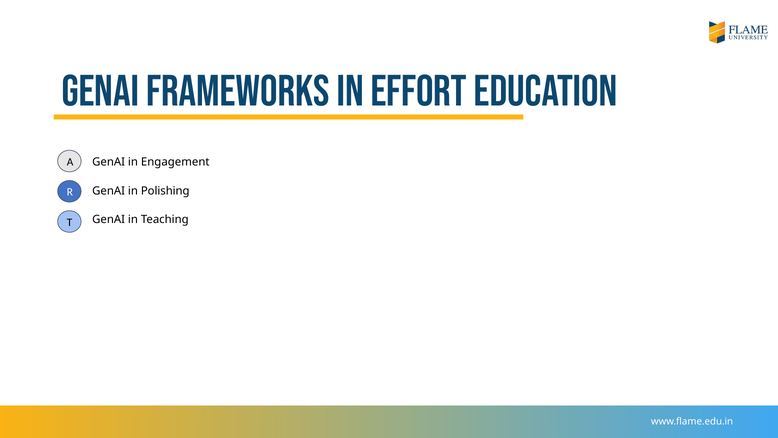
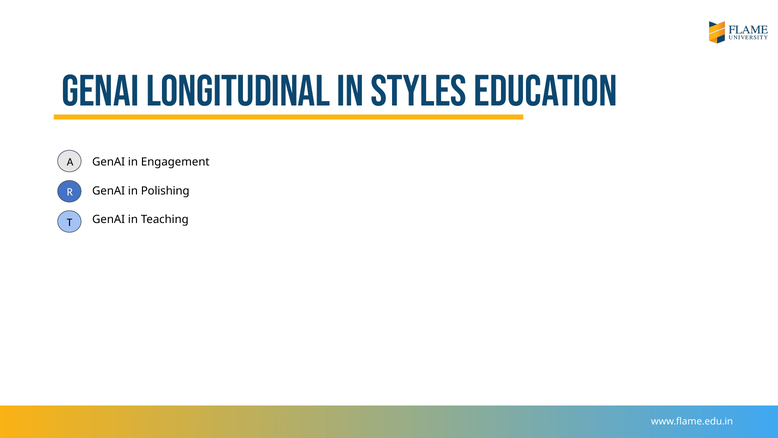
Frameworks: Frameworks -> Longitudinal
Effort: Effort -> Styles
